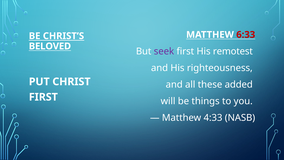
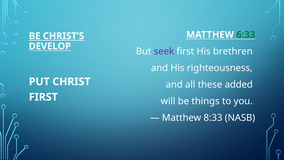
6:33 colour: red -> green
BELOVED: BELOVED -> DEVELOP
remotest: remotest -> brethren
4:33: 4:33 -> 8:33
